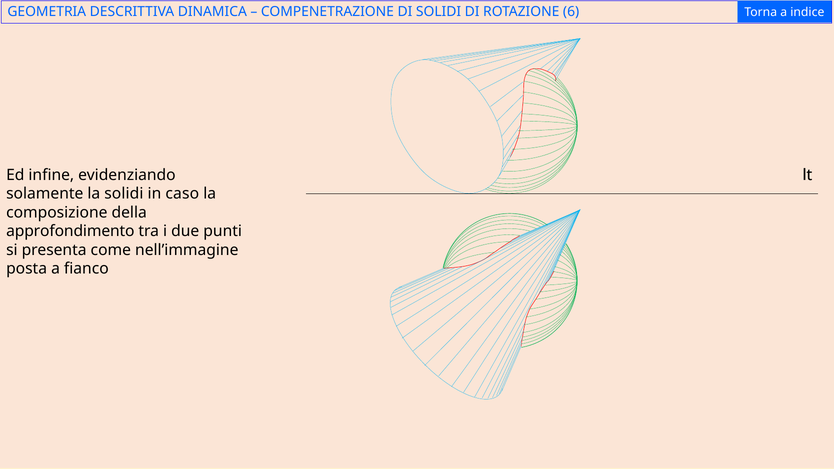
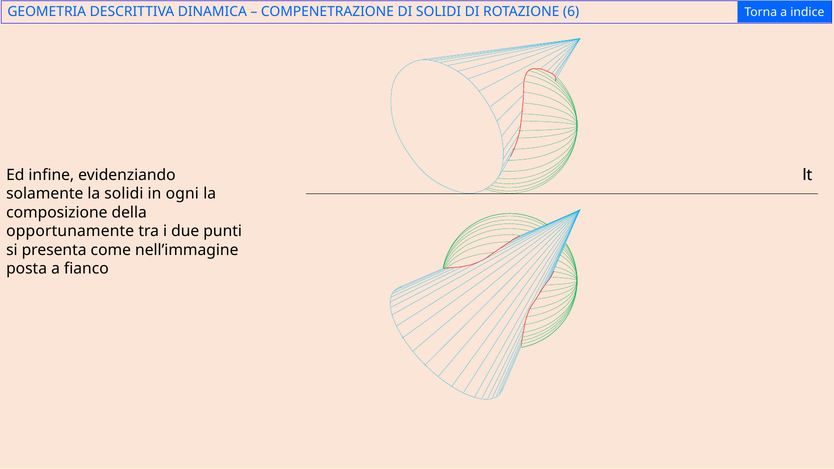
caso: caso -> ogni
approfondimento: approfondimento -> opportunamente
